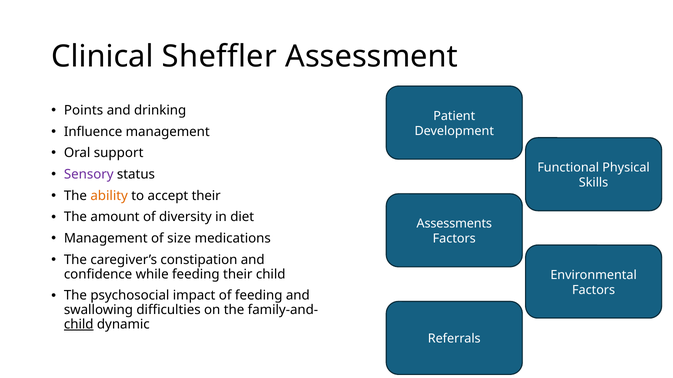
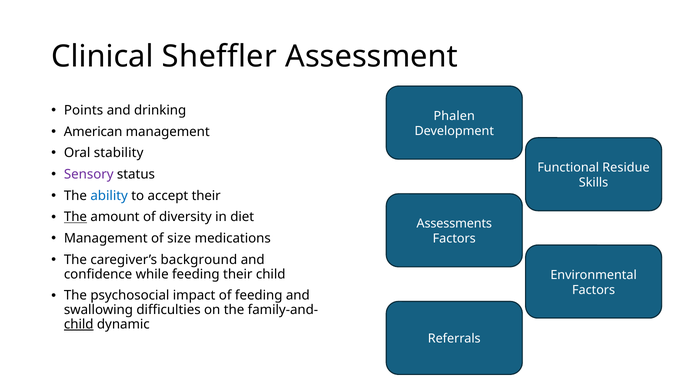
Patient: Patient -> Phalen
Influence: Influence -> American
support: support -> stability
Physical: Physical -> Residue
ability colour: orange -> blue
The at (75, 217) underline: none -> present
constipation: constipation -> background
